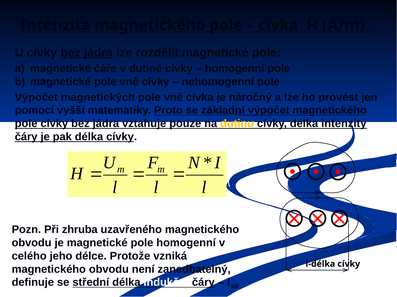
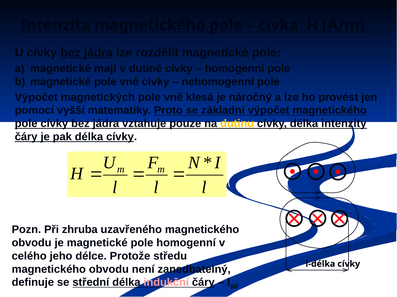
čáře: čáře -> mají
vně cívka: cívka -> klesá
vzniká: vzniká -> středu
indukční colour: white -> pink
